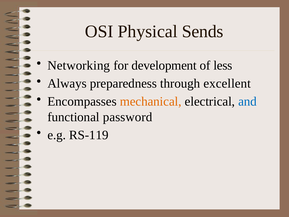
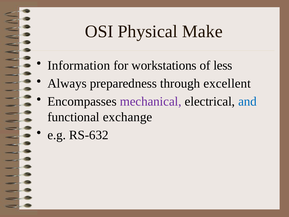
Sends: Sends -> Make
Networking: Networking -> Information
development: development -> workstations
mechanical colour: orange -> purple
password: password -> exchange
RS-119: RS-119 -> RS-632
